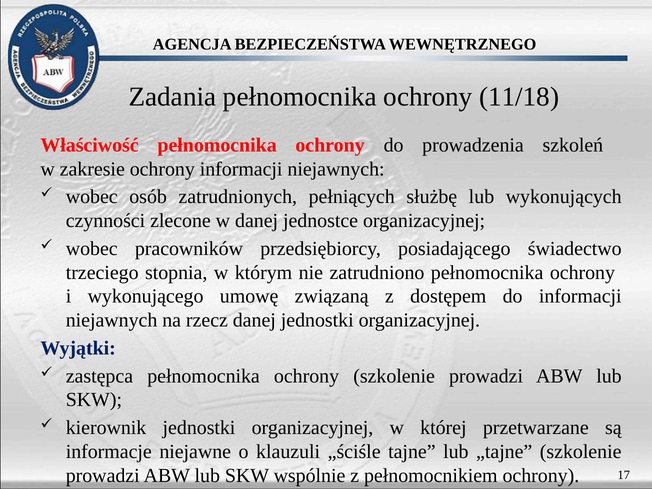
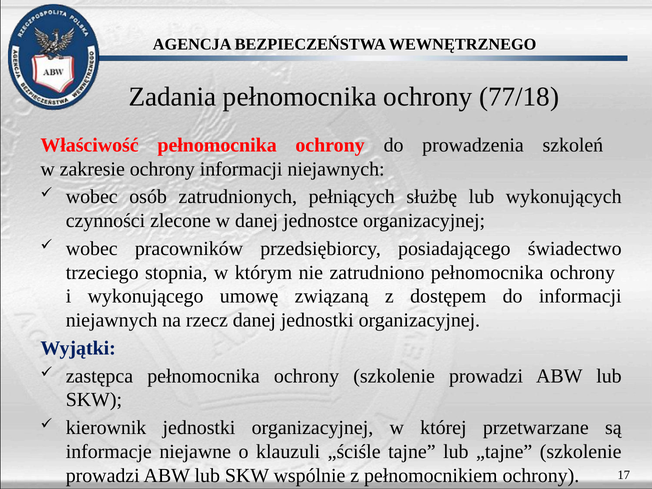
11/18: 11/18 -> 77/18
